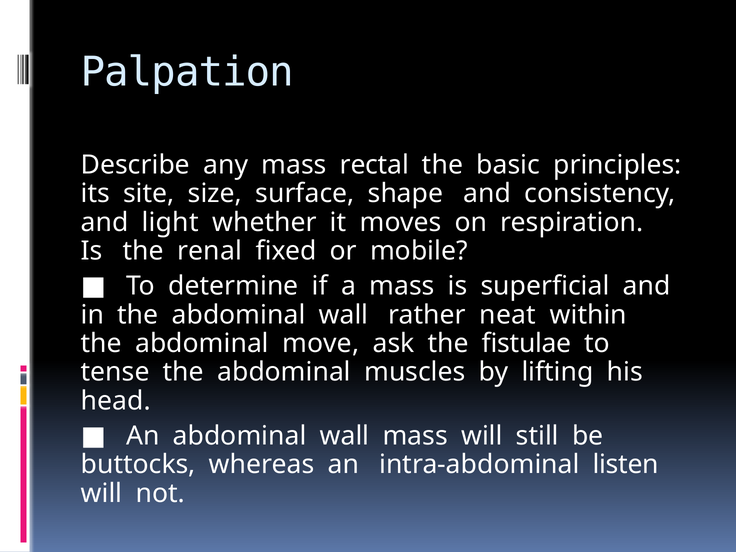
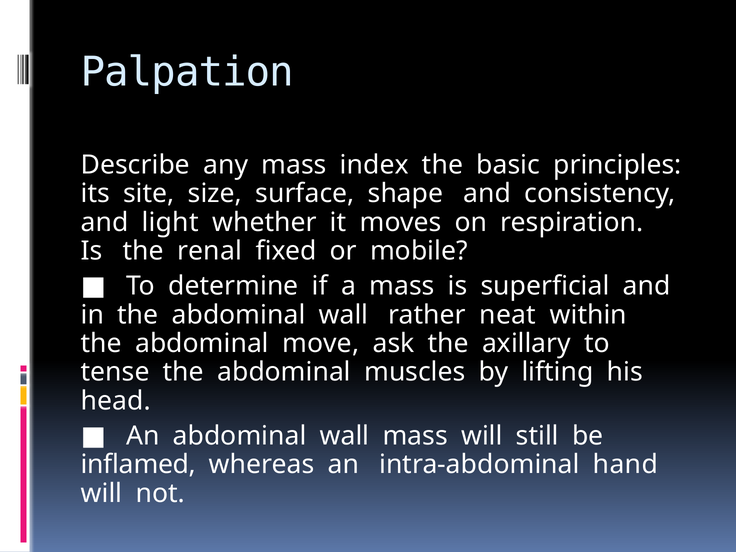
rectal: rectal -> index
fistulae: fistulae -> axillary
buttocks: buttocks -> inflamed
listen: listen -> hand
